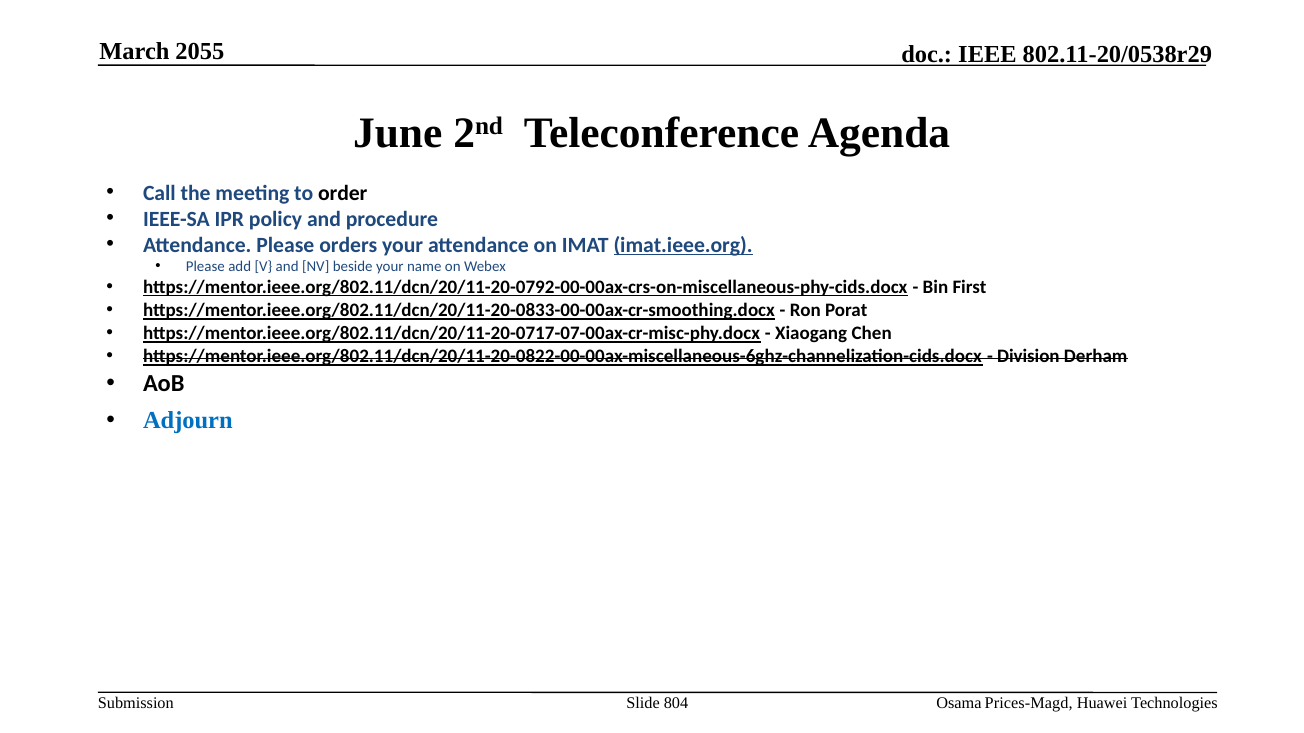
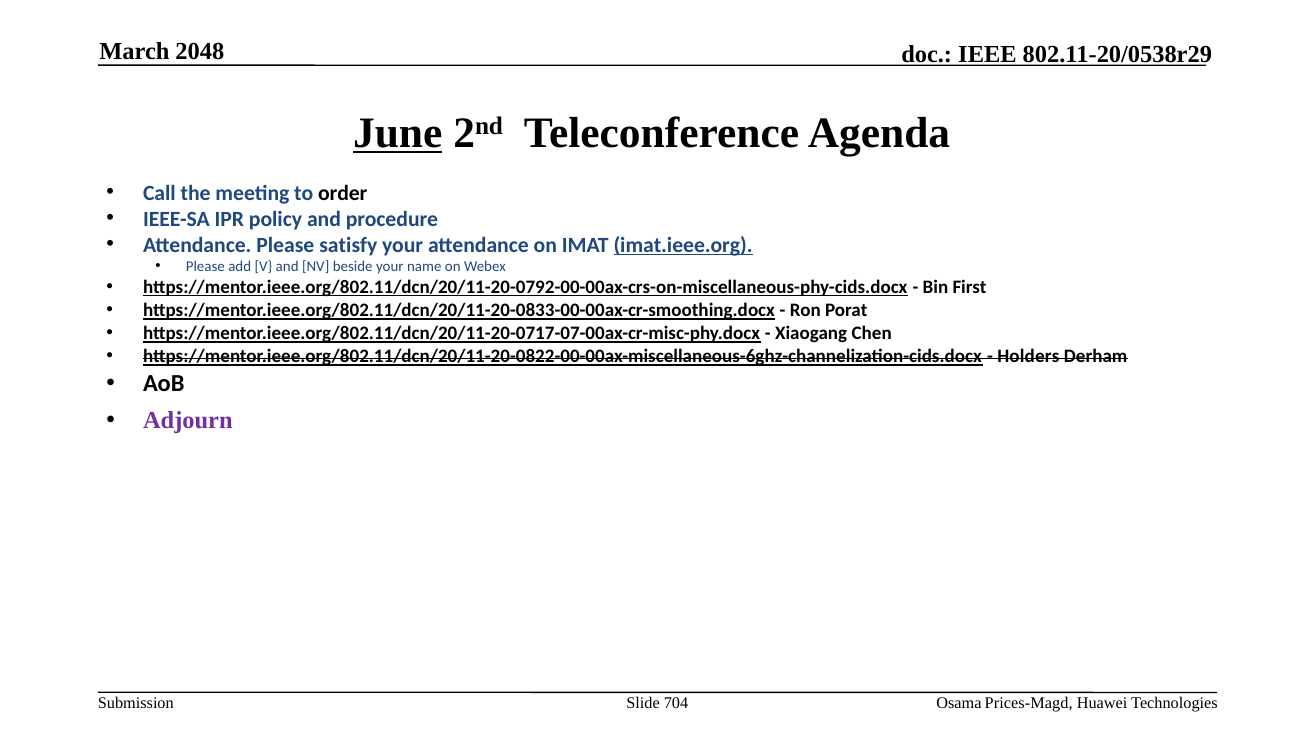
2055: 2055 -> 2048
June underline: none -> present
orders: orders -> satisfy
Division: Division -> Holders
Adjourn colour: blue -> purple
804: 804 -> 704
